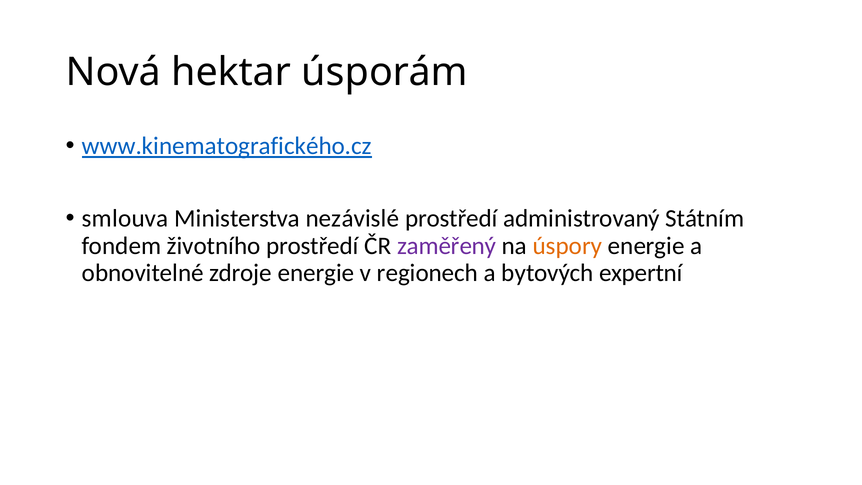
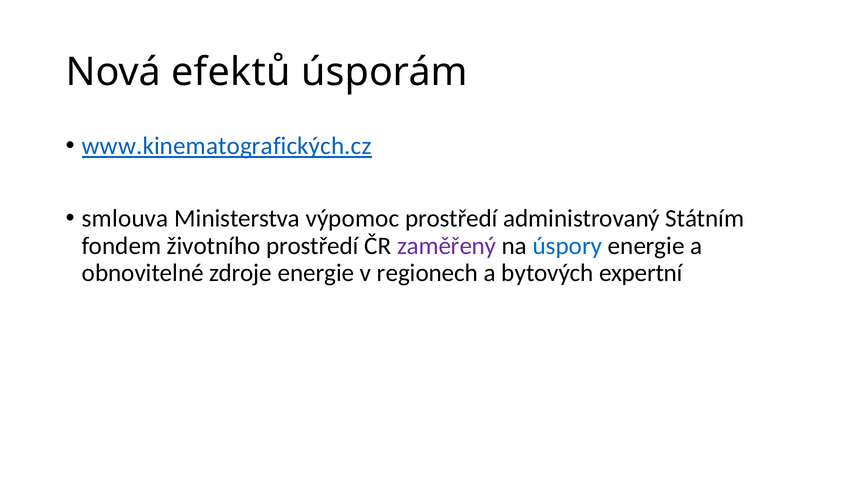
hektar: hektar -> efektů
www.kinematografického.cz: www.kinematografického.cz -> www.kinematografických.cz
nezávislé: nezávislé -> výpomoc
úspory colour: orange -> blue
